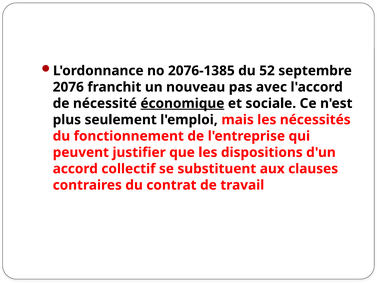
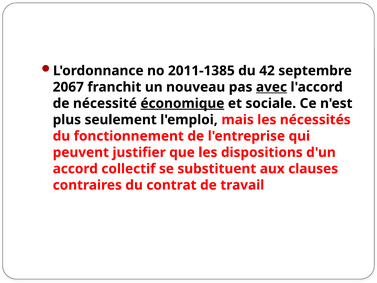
2076-1385: 2076-1385 -> 2011-1385
52: 52 -> 42
2076: 2076 -> 2067
avec underline: none -> present
